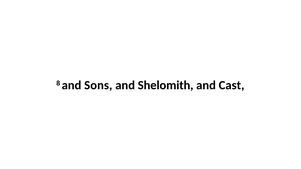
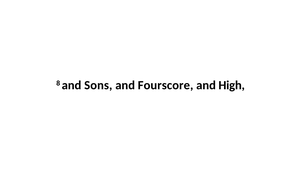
Shelomith: Shelomith -> Fourscore
Cast: Cast -> High
